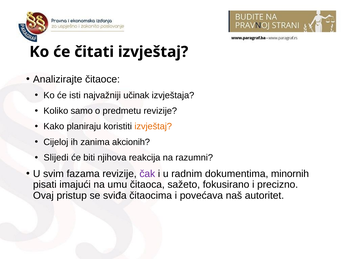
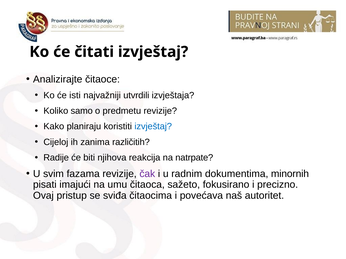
učinak: učinak -> utvrdili
izvještaj at (153, 127) colour: orange -> blue
akcionih: akcionih -> različitih
Slijedi: Slijedi -> Radije
razumni: razumni -> natrpate
